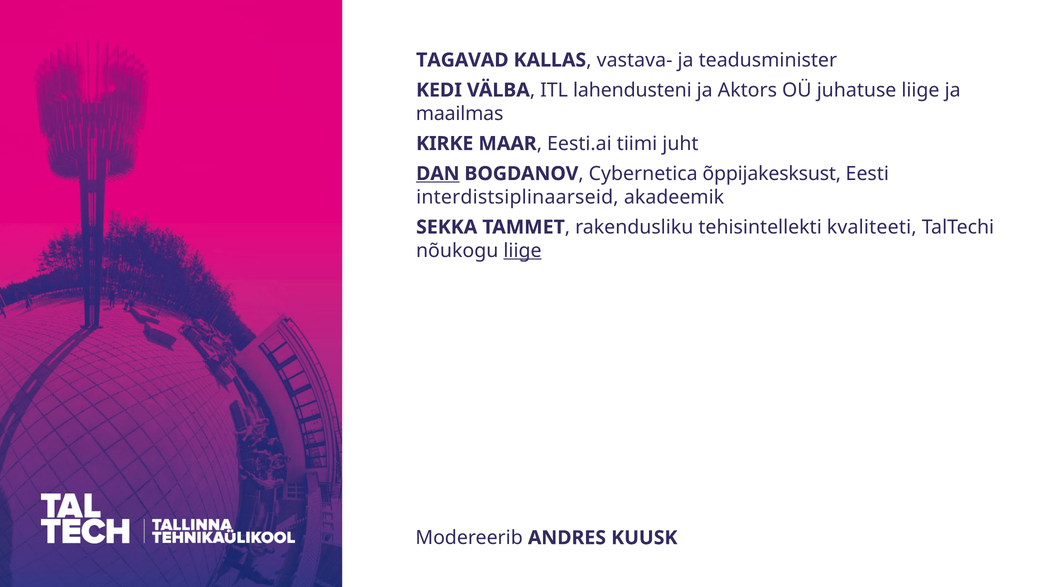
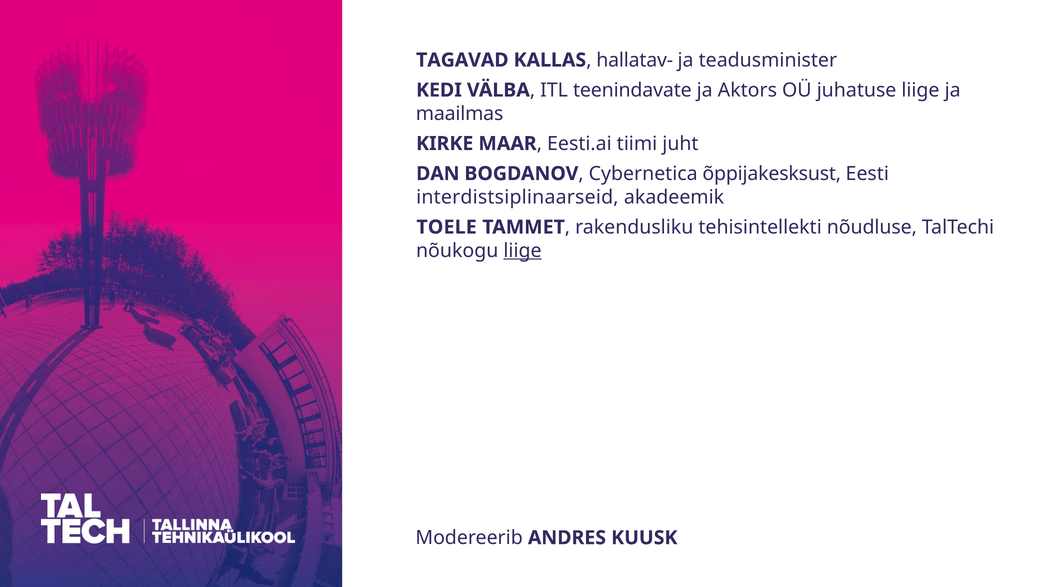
vastava-: vastava- -> hallatav-
lahendusteni: lahendusteni -> teenindavate
DAN underline: present -> none
SEKKA: SEKKA -> TOELE
kvaliteeti: kvaliteeti -> nõudluse
